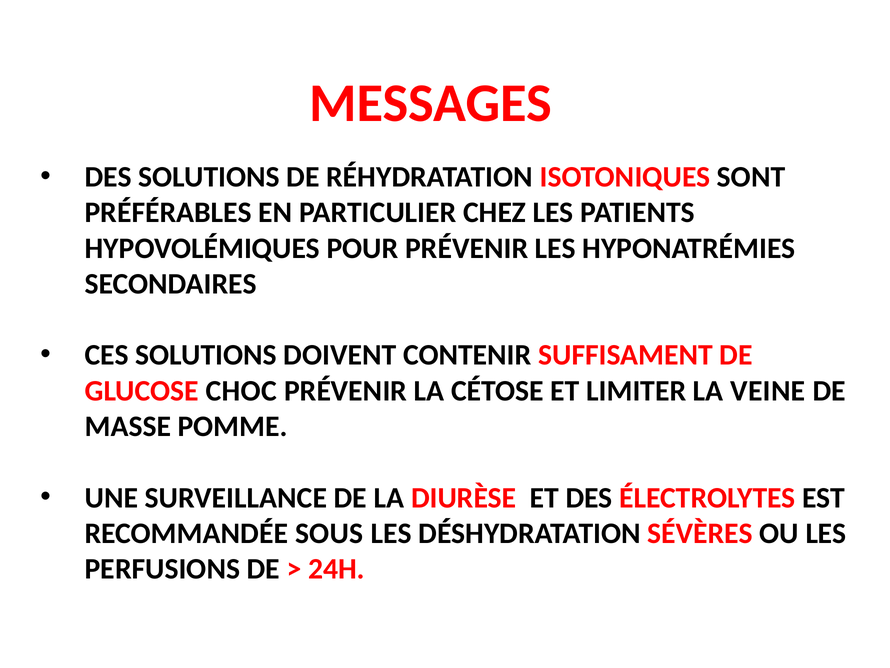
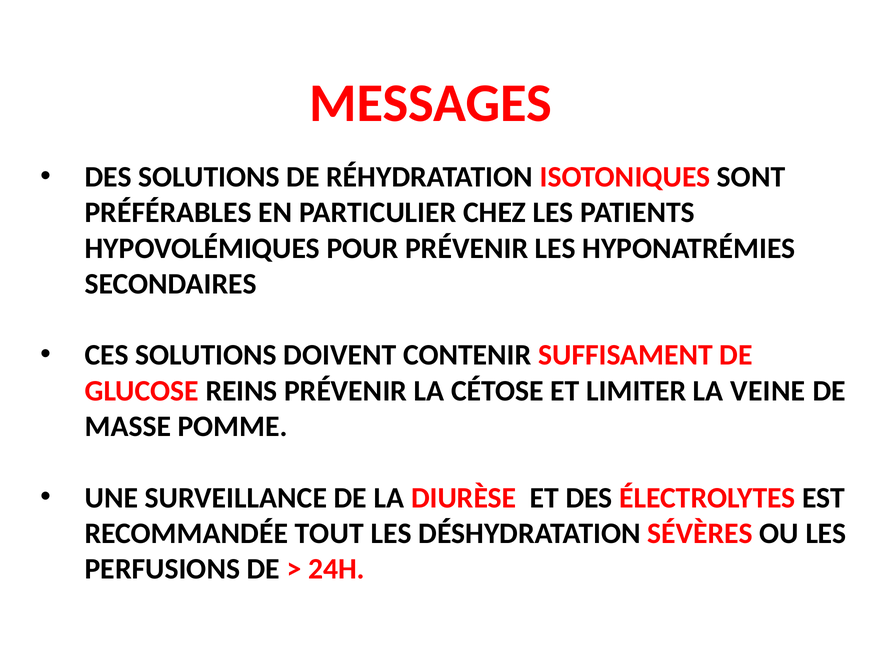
CHOC: CHOC -> REINS
SOUS: SOUS -> TOUT
